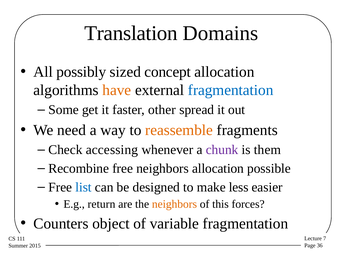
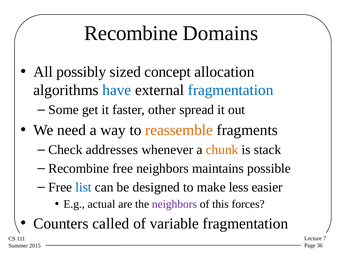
Translation at (131, 33): Translation -> Recombine
have colour: orange -> blue
accessing: accessing -> addresses
chunk colour: purple -> orange
them: them -> stack
neighbors allocation: allocation -> maintains
return: return -> actual
neighbors at (174, 204) colour: orange -> purple
object: object -> called
